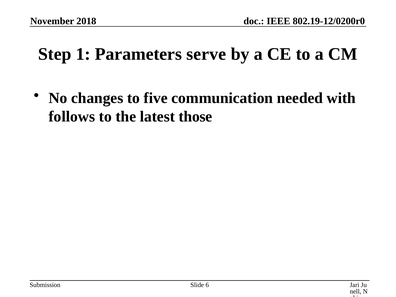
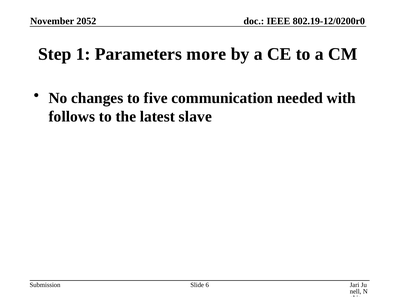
2018: 2018 -> 2052
serve: serve -> more
those: those -> slave
